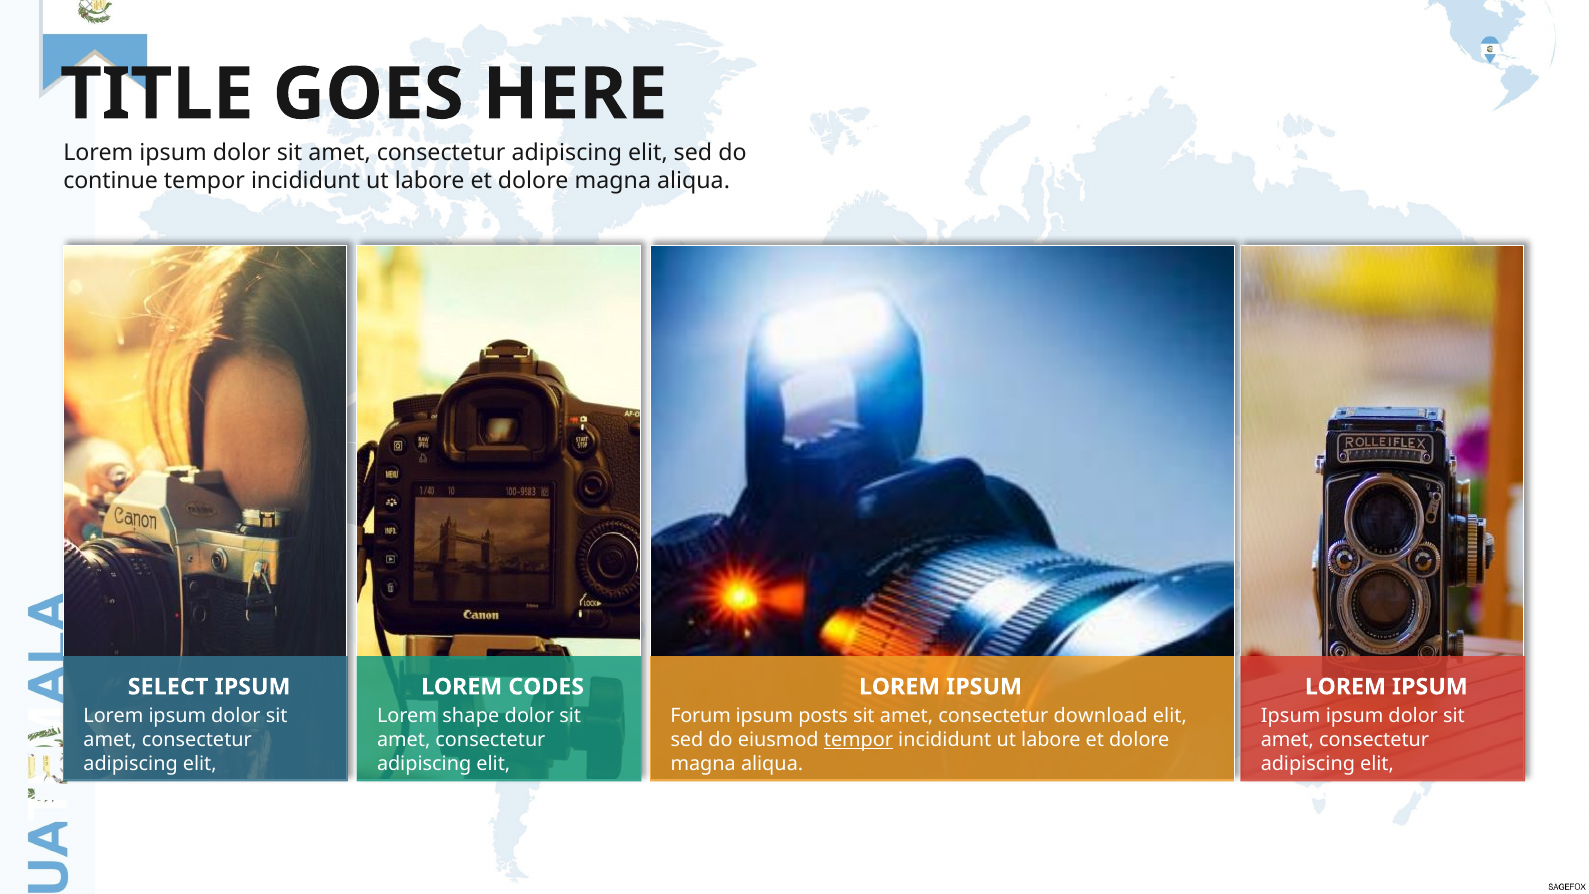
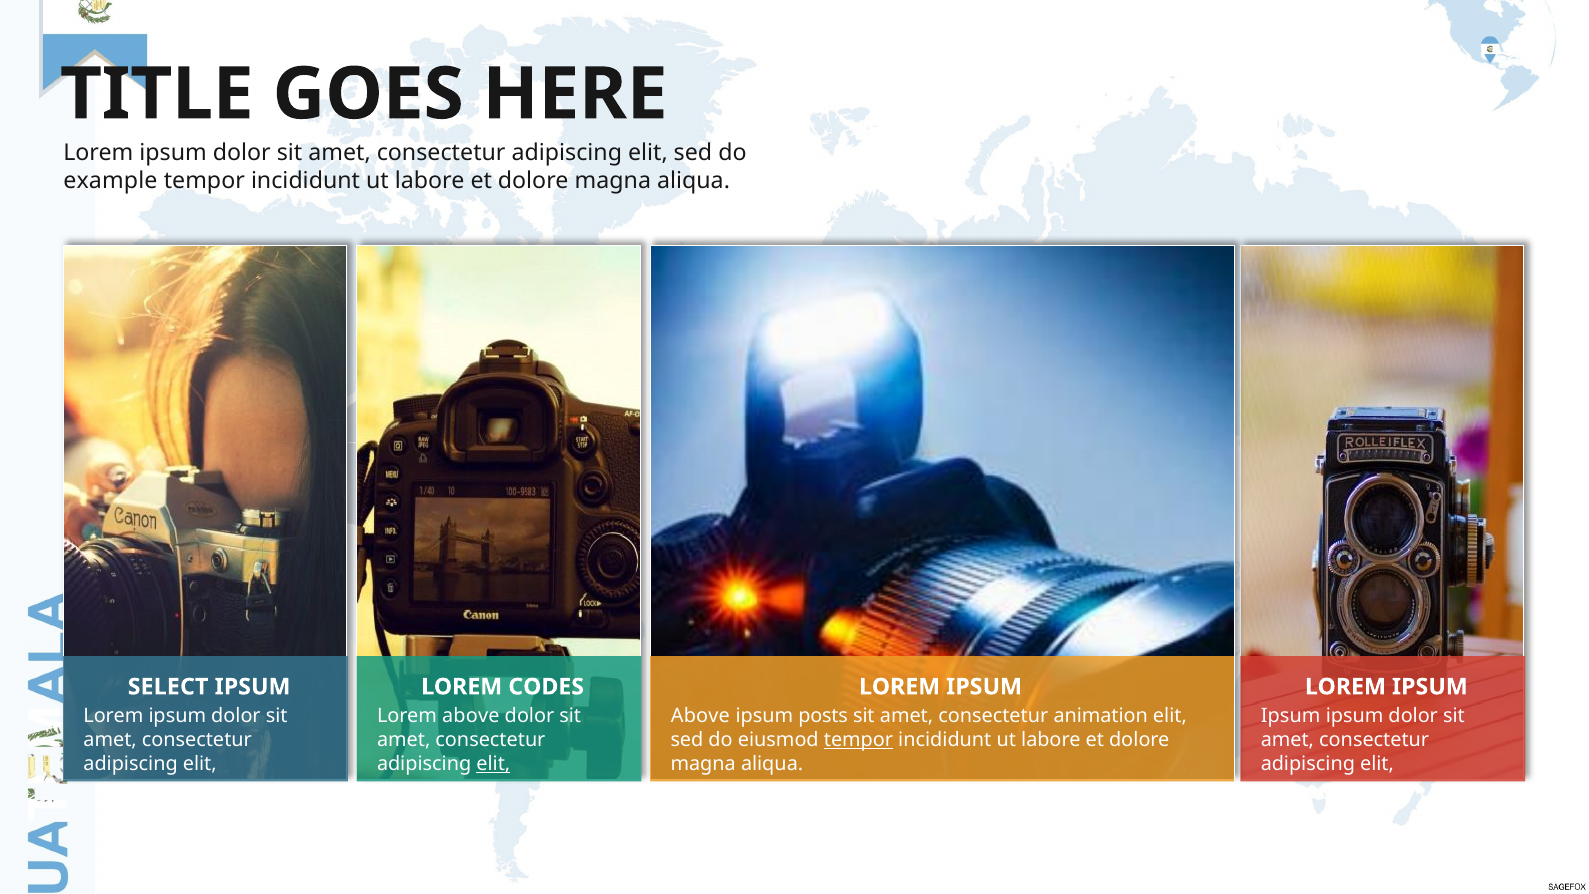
continue: continue -> example
Lorem shape: shape -> above
Forum at (701, 716): Forum -> Above
download: download -> animation
elit at (493, 764) underline: none -> present
